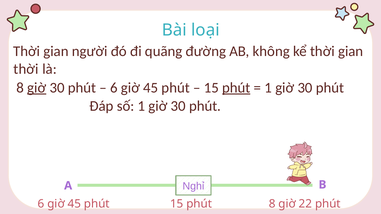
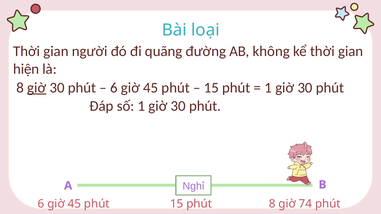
thời at (26, 69): thời -> hiện
phút at (236, 88) underline: present -> none
22: 22 -> 74
